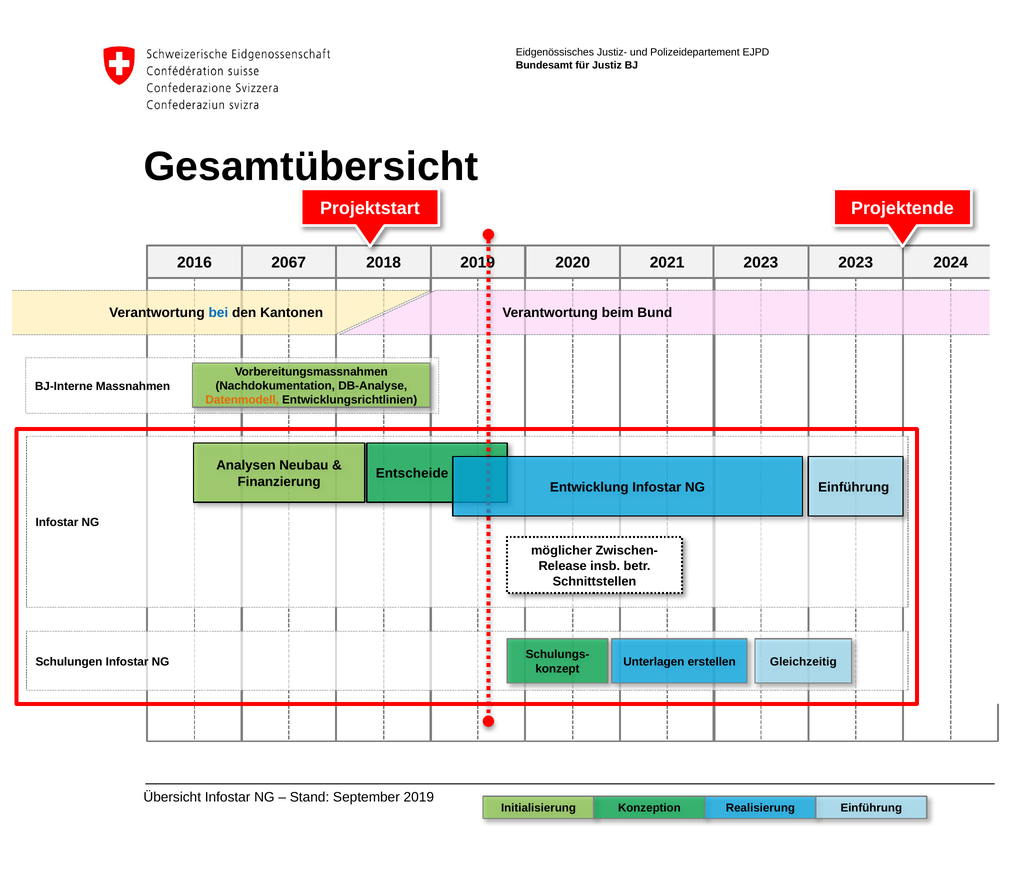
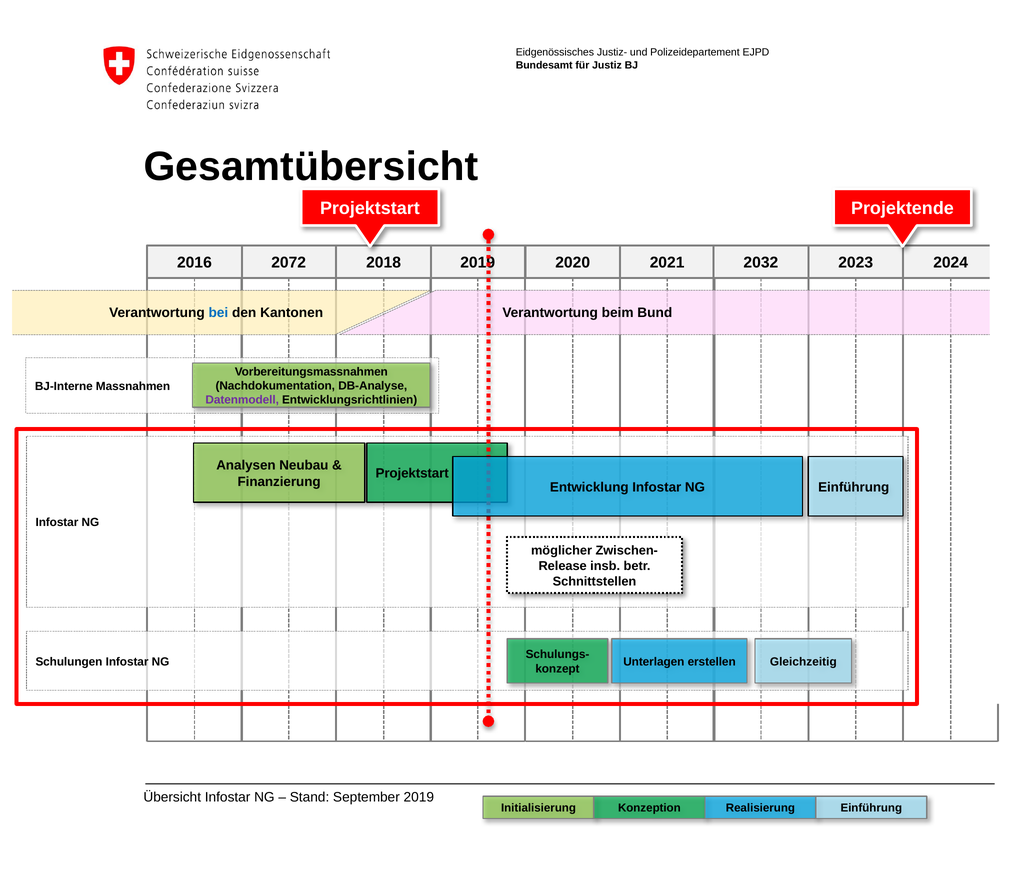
2067: 2067 -> 2072
2020 2023: 2023 -> 2032
Datenmodell colour: orange -> purple
Entscheide at (412, 473): Entscheide -> Projektstart
